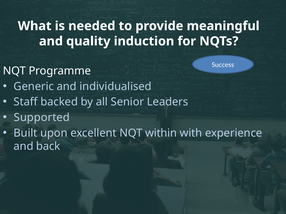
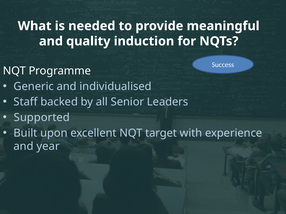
within: within -> target
back: back -> year
